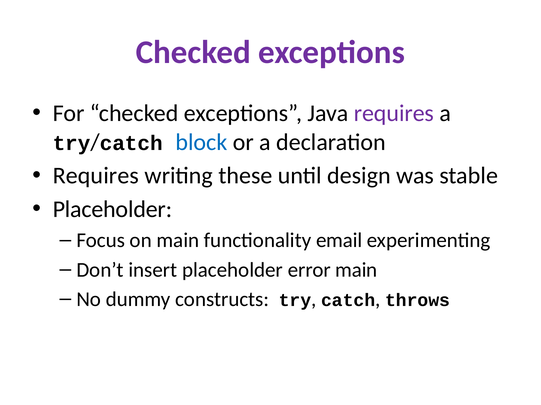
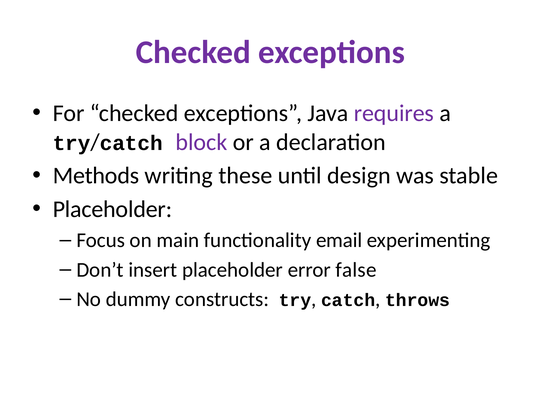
block colour: blue -> purple
Requires at (96, 176): Requires -> Methods
error main: main -> false
